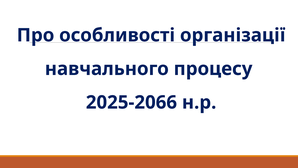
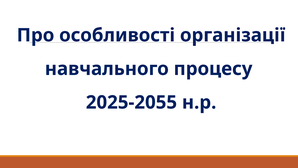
2025-2066: 2025-2066 -> 2025-2055
